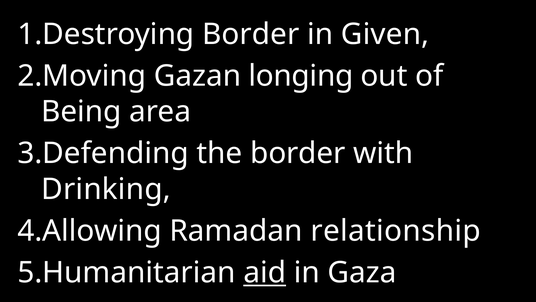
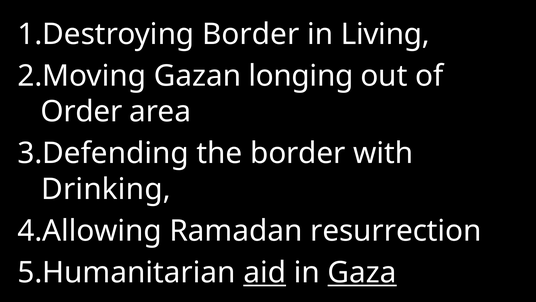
Given: Given -> Living
Being: Being -> Order
relationship: relationship -> resurrection
Gaza underline: none -> present
